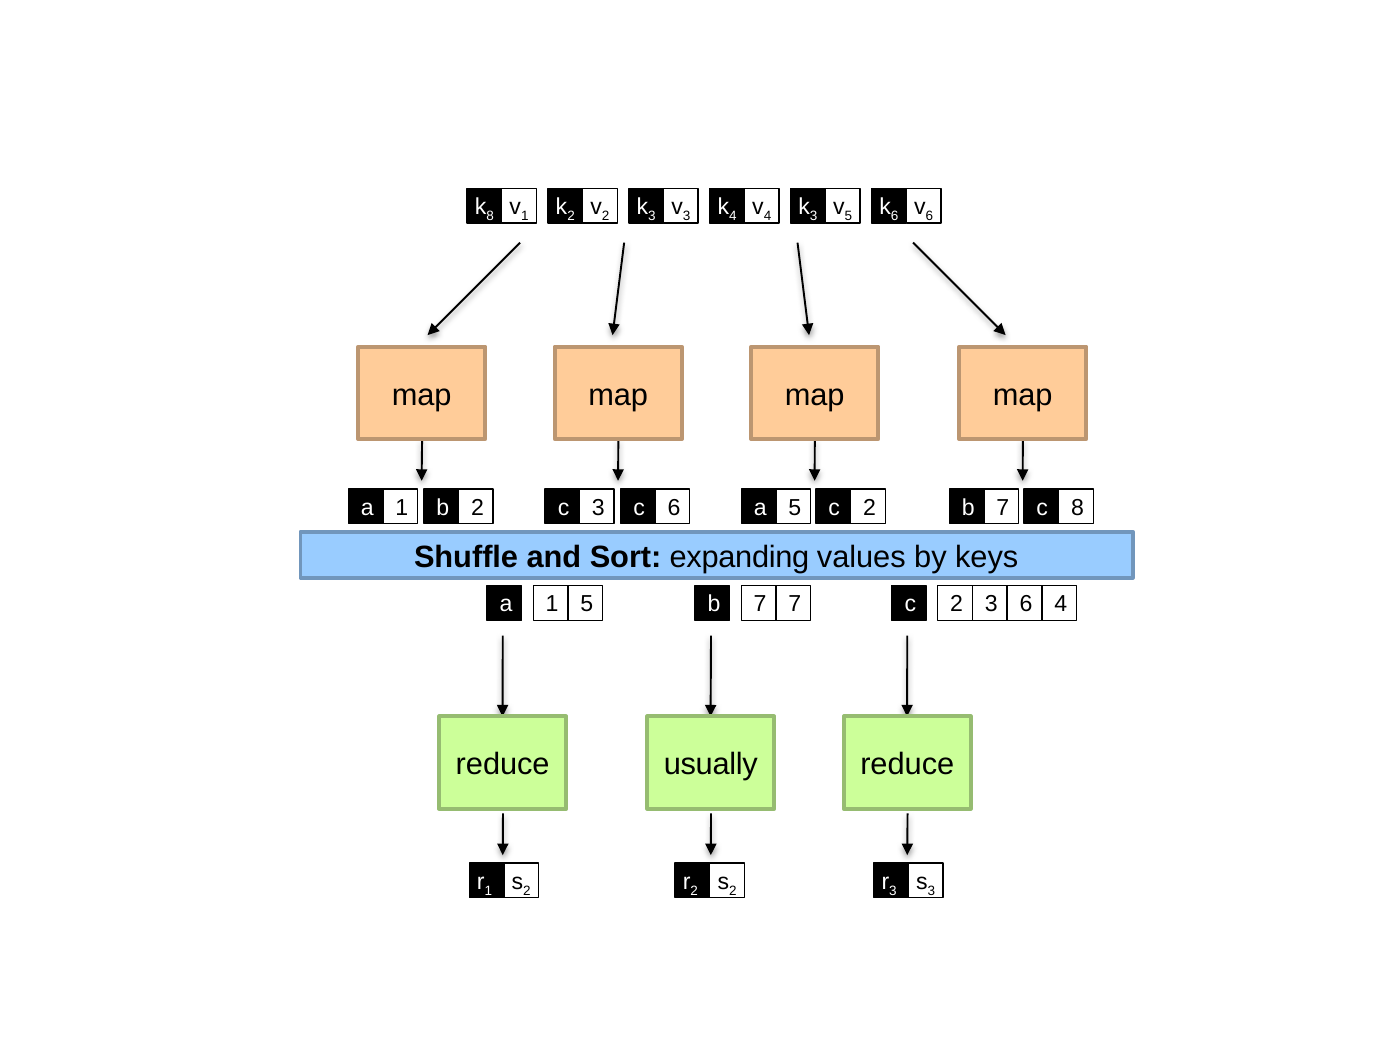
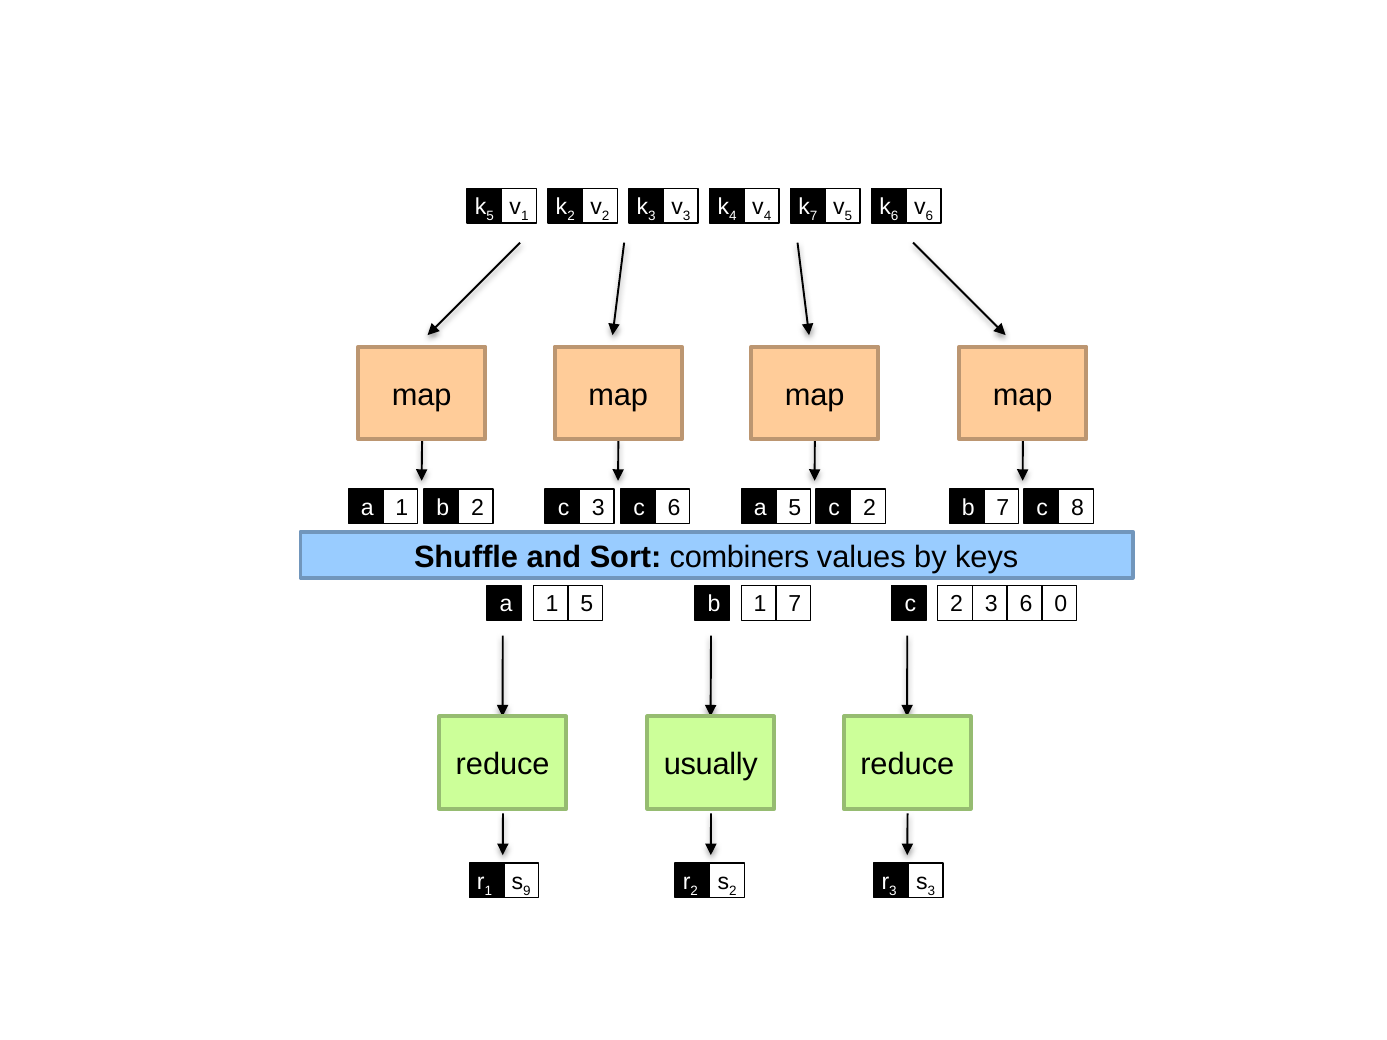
8 at (490, 216): 8 -> 5
3 at (814, 216): 3 -> 7
expanding: expanding -> combiners
b 7: 7 -> 1
6 4: 4 -> 0
2 at (527, 891): 2 -> 9
